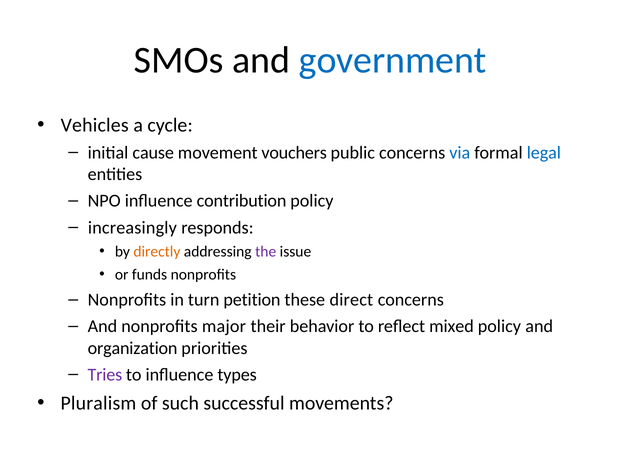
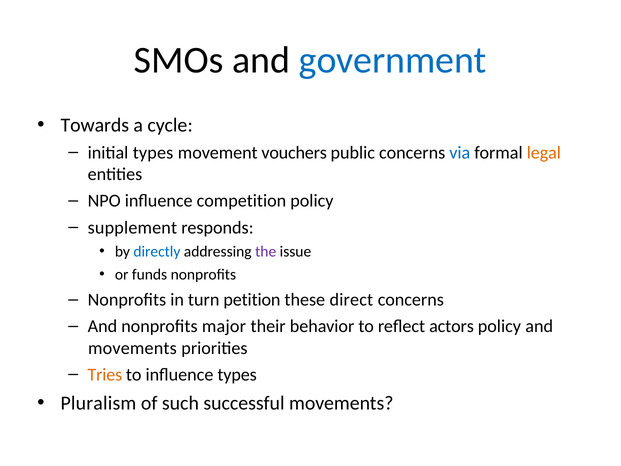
Vehicles: Vehicles -> Towards
initial cause: cause -> types
legal colour: blue -> orange
contribution: contribution -> competition
increasingly: increasingly -> supplement
directly colour: orange -> blue
mixed: mixed -> actors
organization at (133, 348): organization -> movements
Tries colour: purple -> orange
